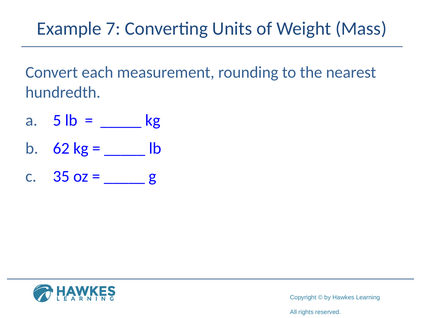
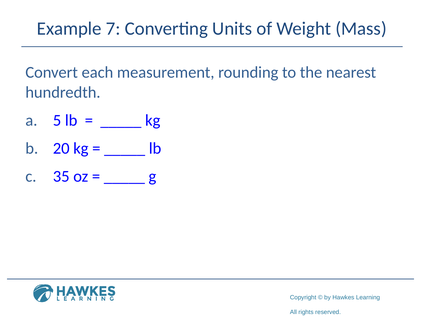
62: 62 -> 20
